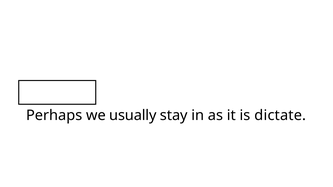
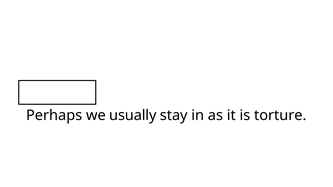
dictate: dictate -> torture
